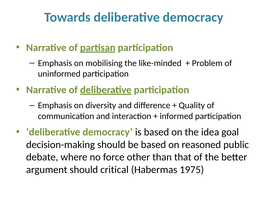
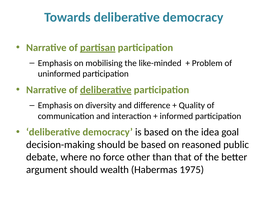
critical: critical -> wealth
